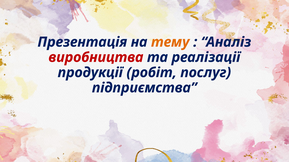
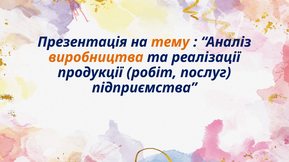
виробництва colour: red -> orange
